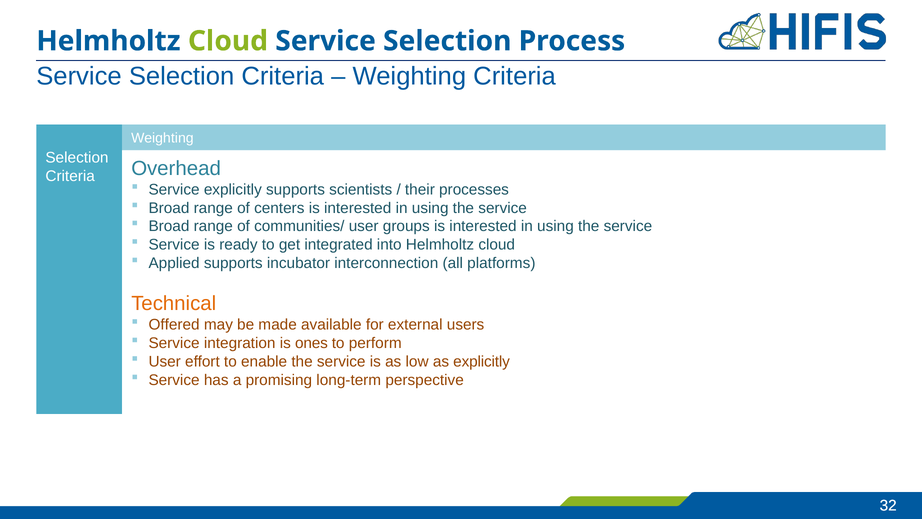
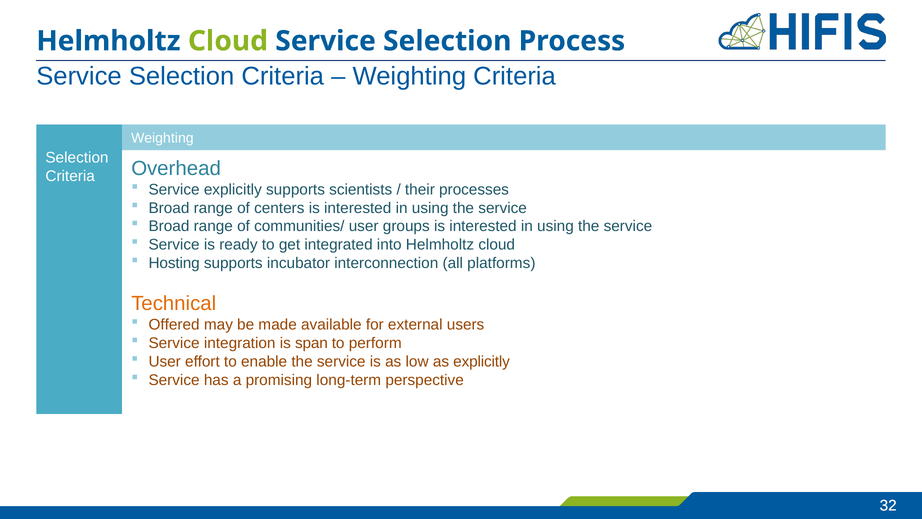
Applied: Applied -> Hosting
ones: ones -> span
